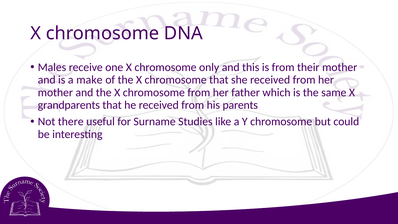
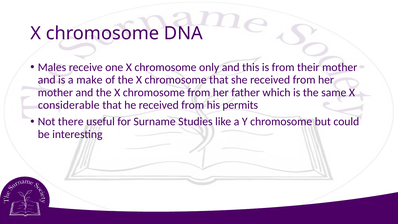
grandparents: grandparents -> considerable
parents: parents -> permits
